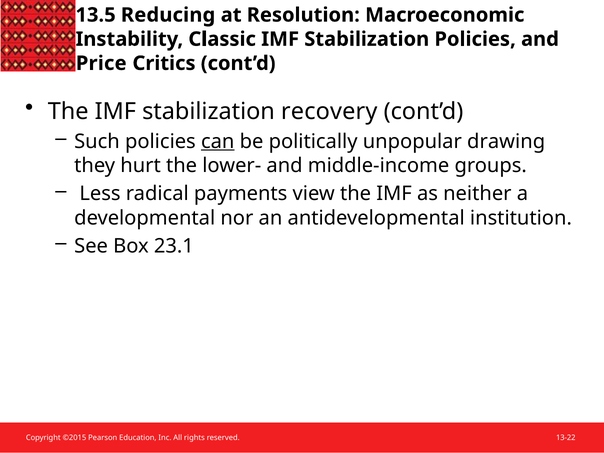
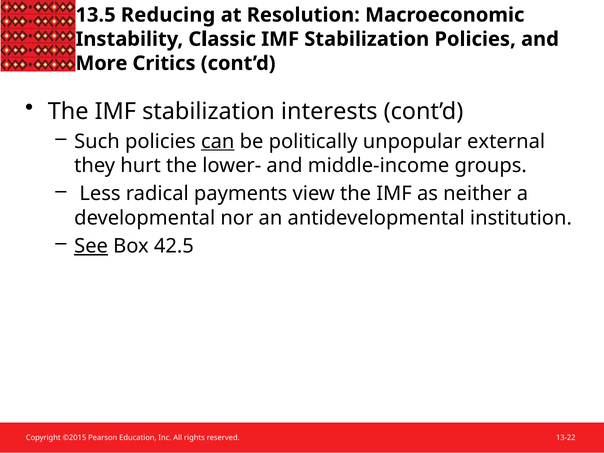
Price: Price -> More
recovery: recovery -> interests
drawing: drawing -> external
See underline: none -> present
23.1: 23.1 -> 42.5
